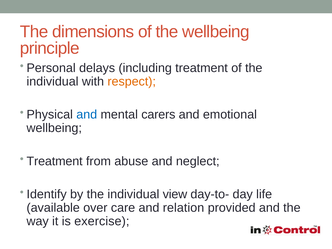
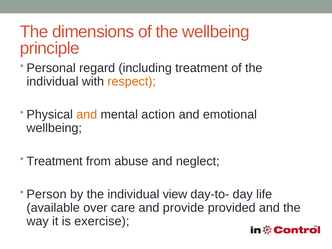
delays: delays -> regard
and at (87, 115) colour: blue -> orange
carers: carers -> action
Identify: Identify -> Person
relation: relation -> provide
